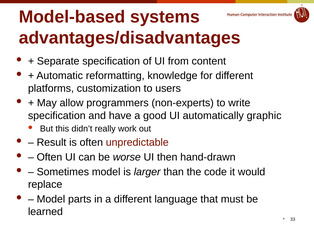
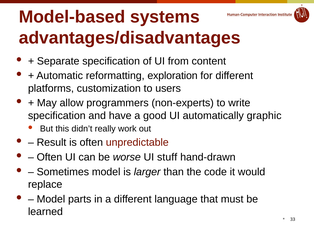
knowledge: knowledge -> exploration
then: then -> stuff
